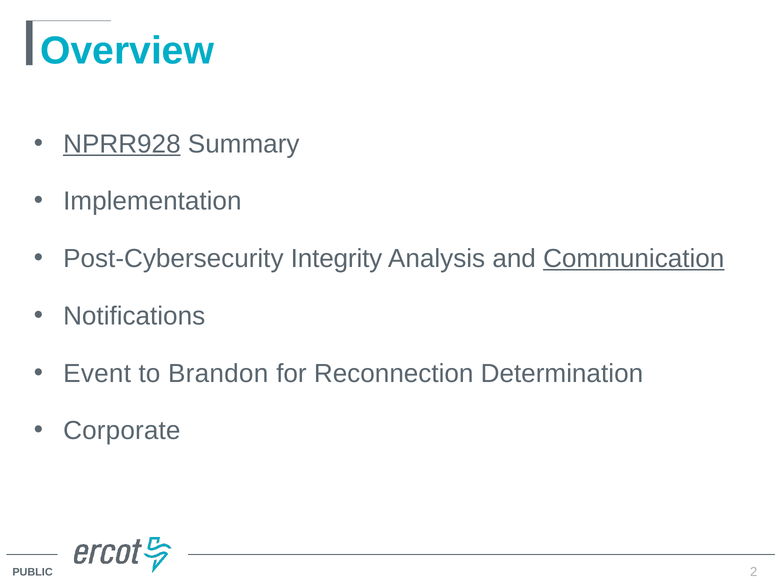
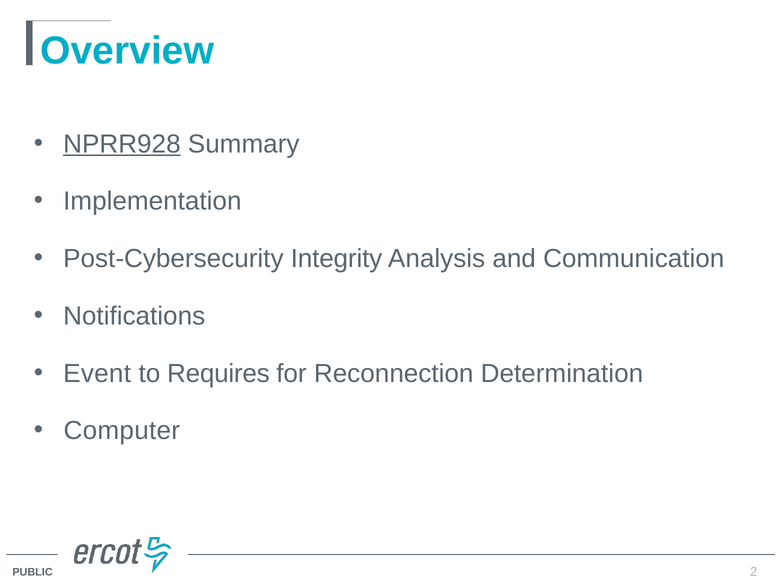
Communication underline: present -> none
Brandon: Brandon -> Requires
Corporate: Corporate -> Computer
